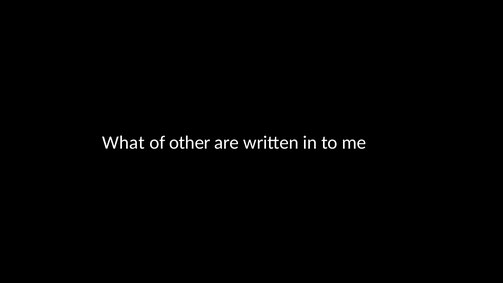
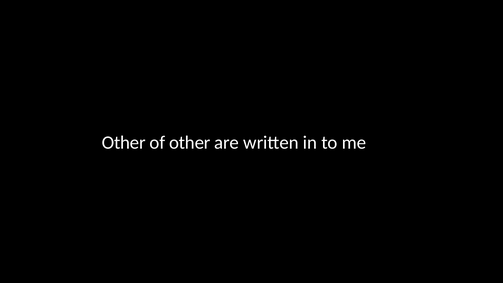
What at (123, 143): What -> Other
